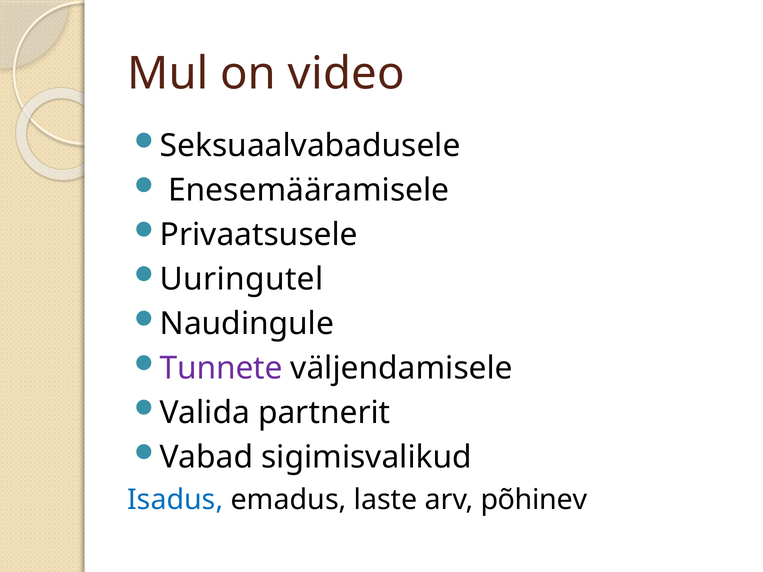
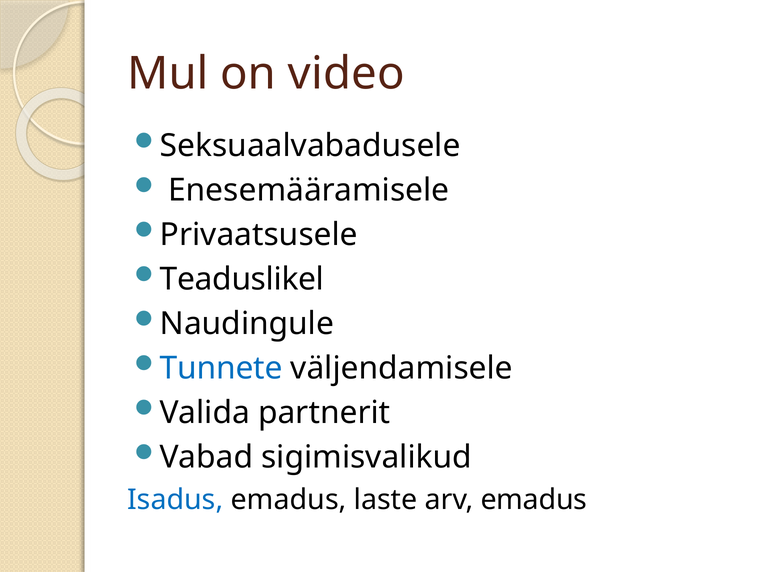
Uuringutel: Uuringutel -> Teaduslikel
Tunnete colour: purple -> blue
arv põhinev: põhinev -> emadus
